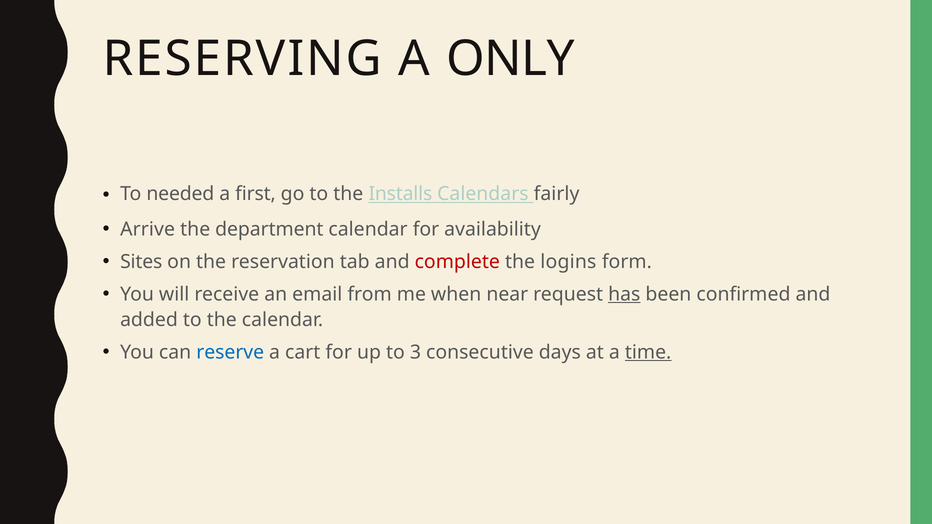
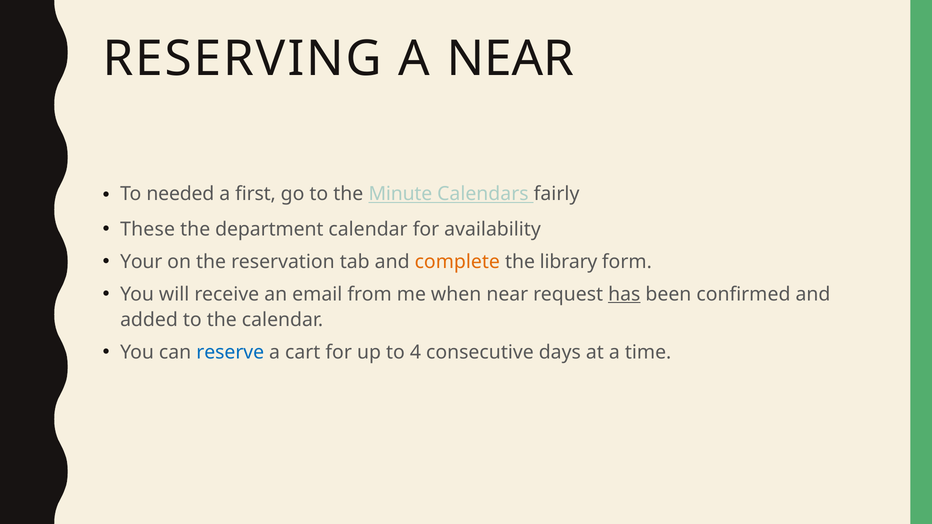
A ONLY: ONLY -> NEAR
Installs: Installs -> Minute
Arrive: Arrive -> These
Sites: Sites -> Your
complete colour: red -> orange
logins: logins -> library
3: 3 -> 4
time underline: present -> none
